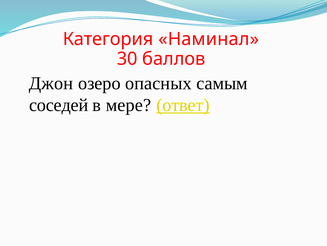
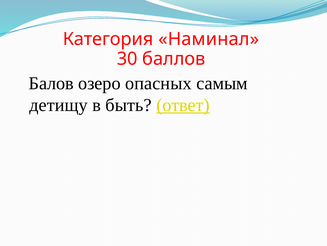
Джон: Джон -> Балов
соседей: соседей -> детищу
мере: мере -> быть
